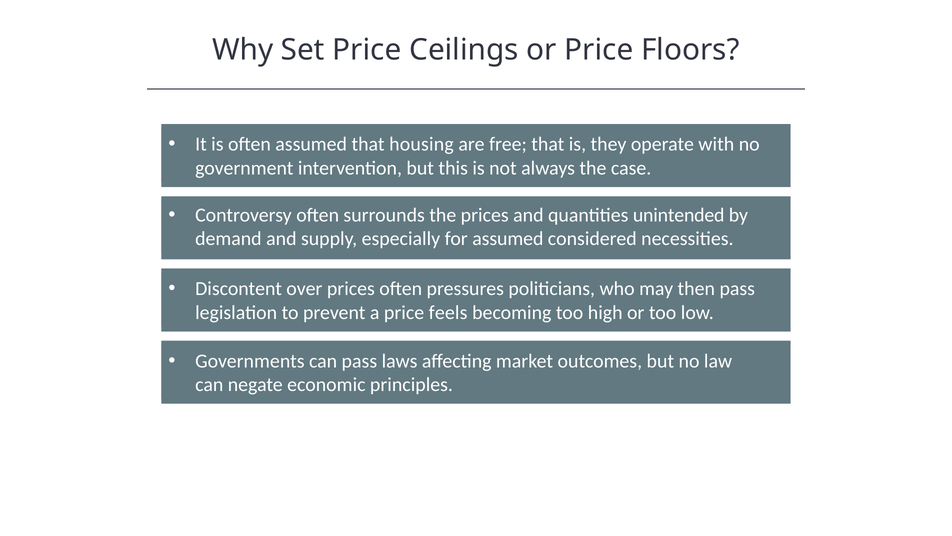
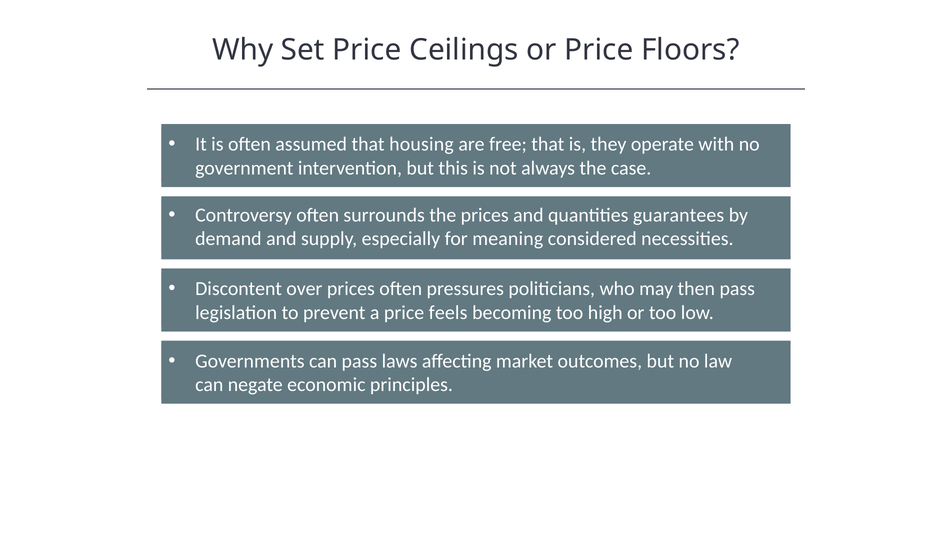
unintended: unintended -> guarantees
for assumed: assumed -> meaning
